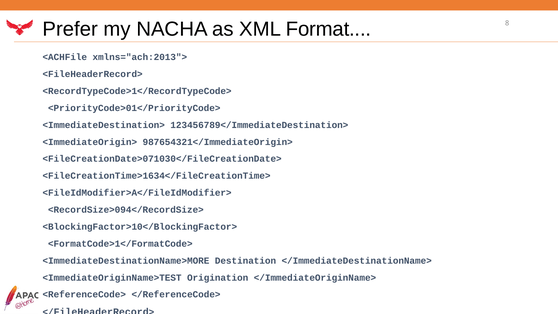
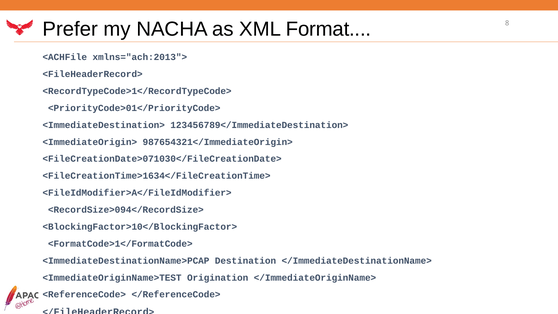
<ImmediateDestinationName>MORE: <ImmediateDestinationName>MORE -> <ImmediateDestinationName>PCAP
